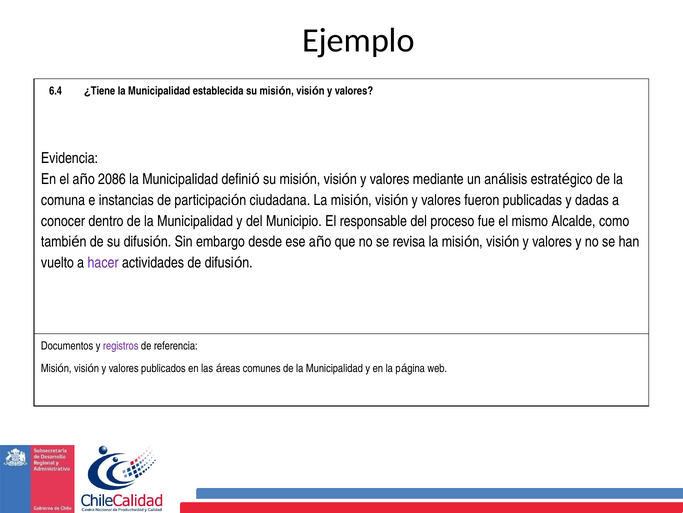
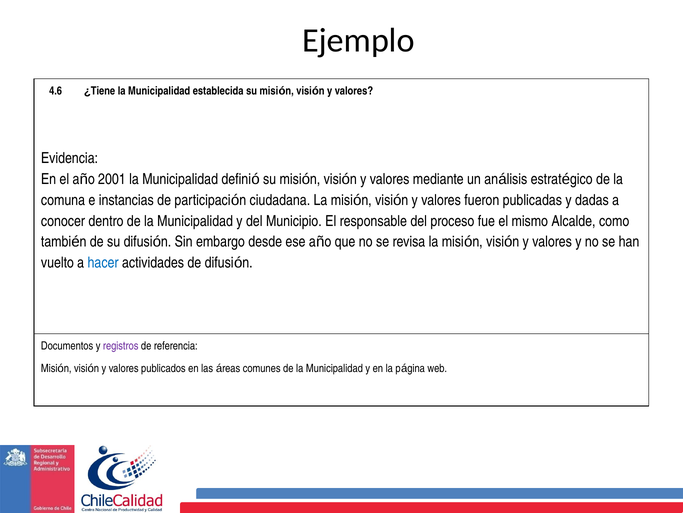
6.4: 6.4 -> 4.6
2086: 2086 -> 2001
hacer colour: purple -> blue
